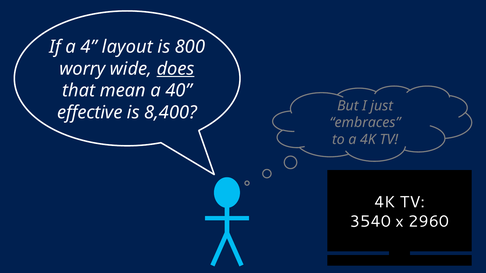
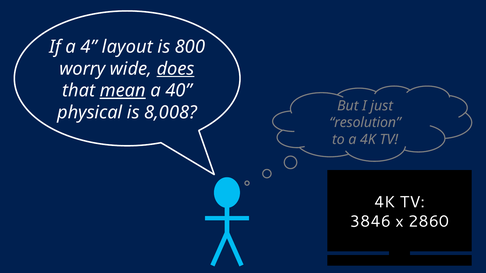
mean underline: none -> present
effective: effective -> physical
8,400: 8,400 -> 8,008
embraces: embraces -> resolution
3540: 3540 -> 3846
2960: 2960 -> 2860
